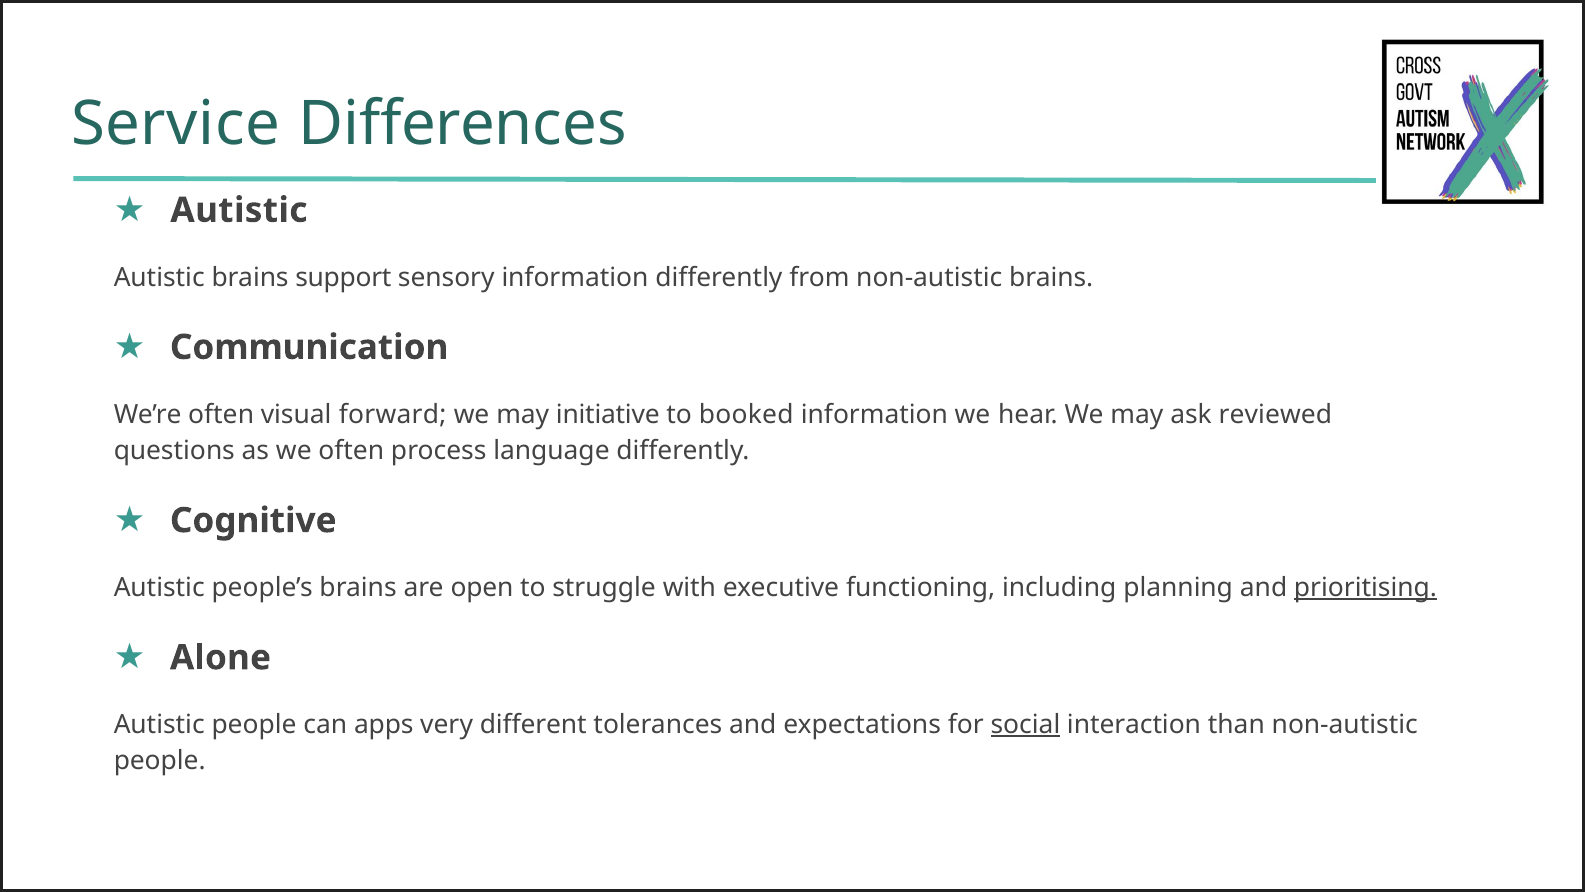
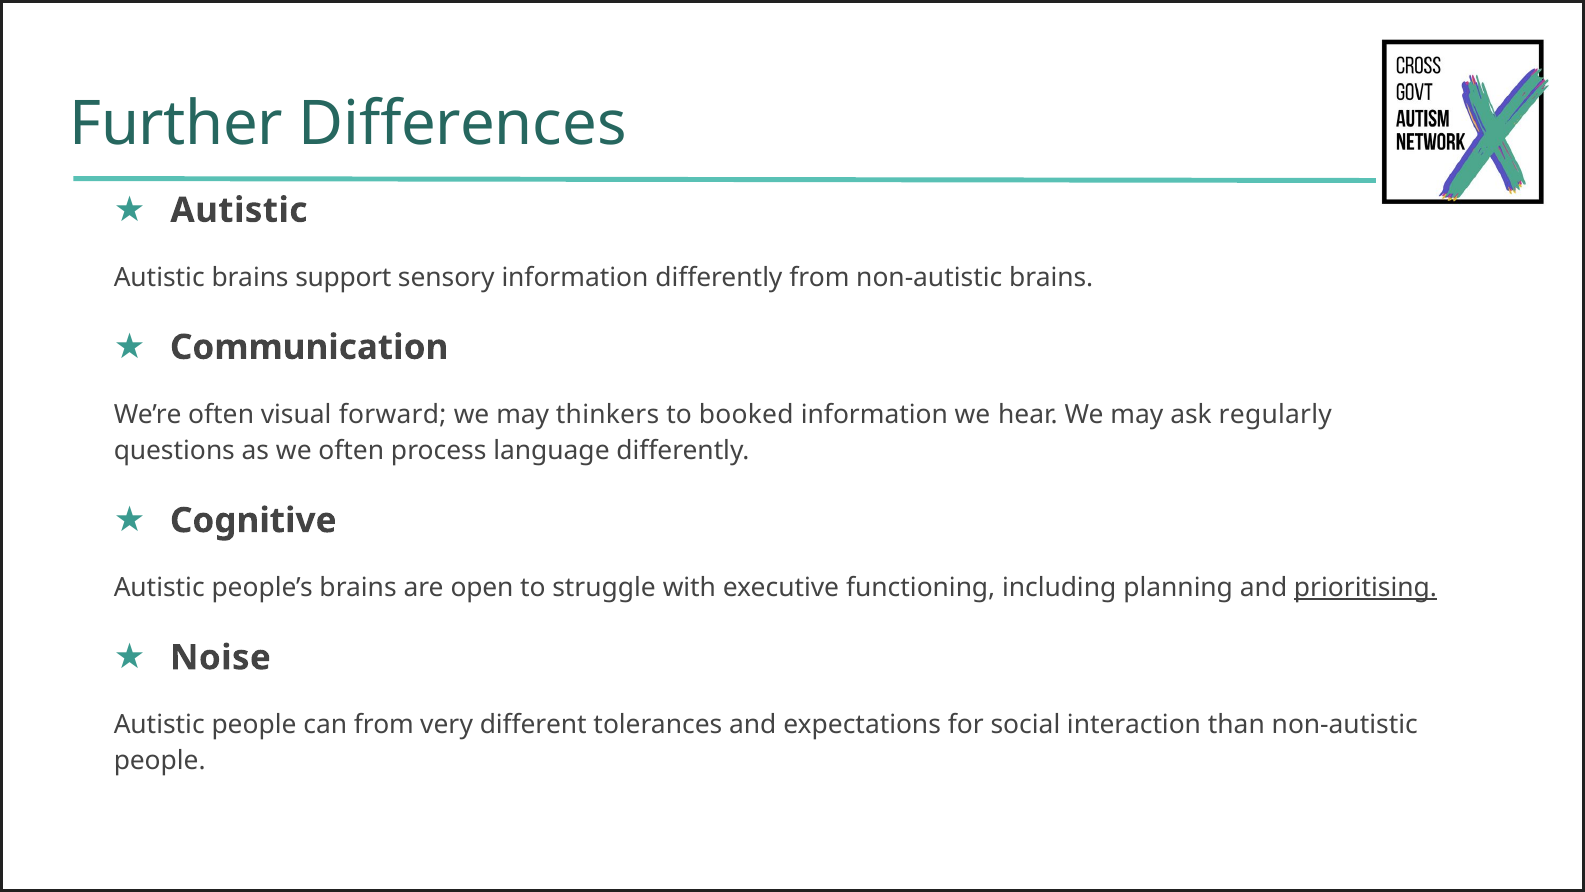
Service: Service -> Further
initiative: initiative -> thinkers
reviewed: reviewed -> regularly
Alone: Alone -> Noise
can apps: apps -> from
social underline: present -> none
